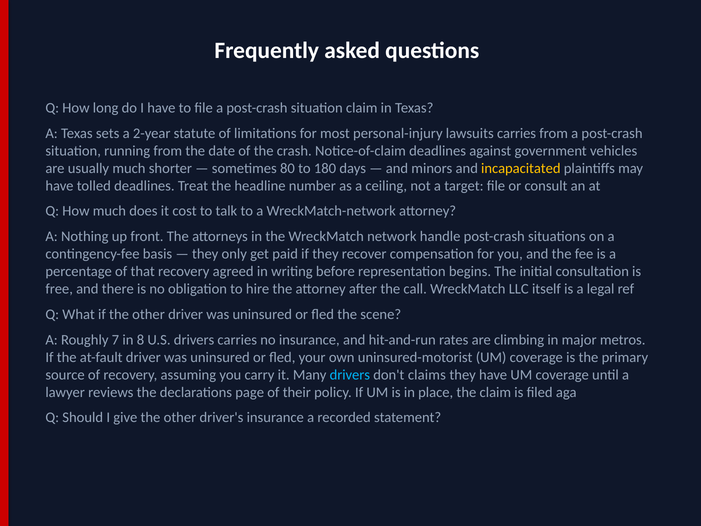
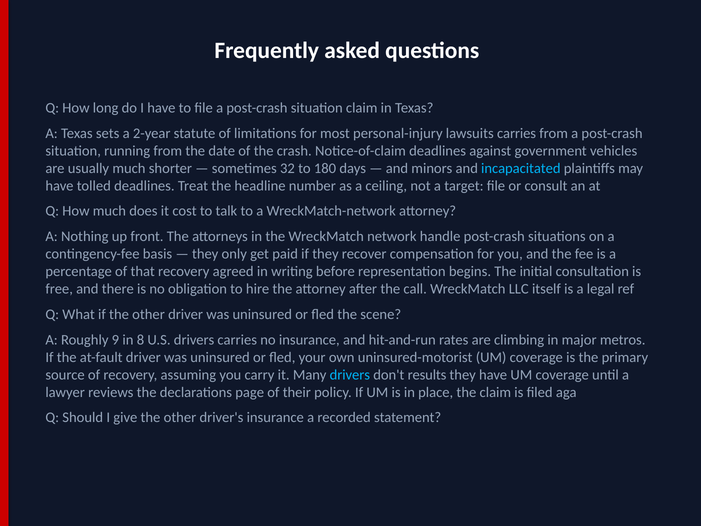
80: 80 -> 32
incapacitated colour: yellow -> light blue
7: 7 -> 9
claims: claims -> results
